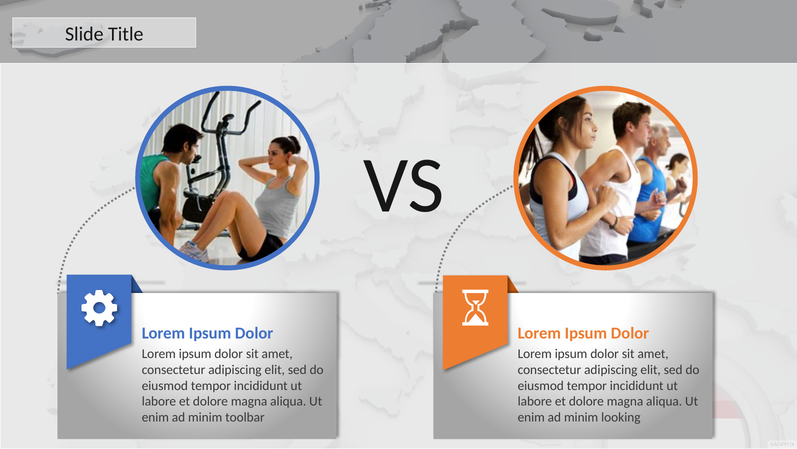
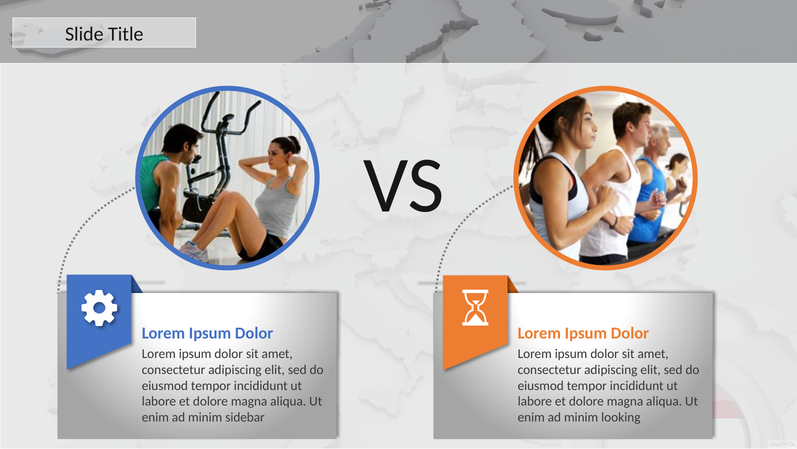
toolbar: toolbar -> sidebar
